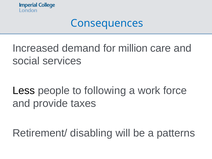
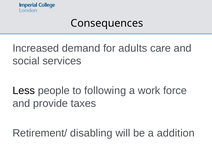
Consequences colour: blue -> black
million: million -> adults
patterns: patterns -> addition
